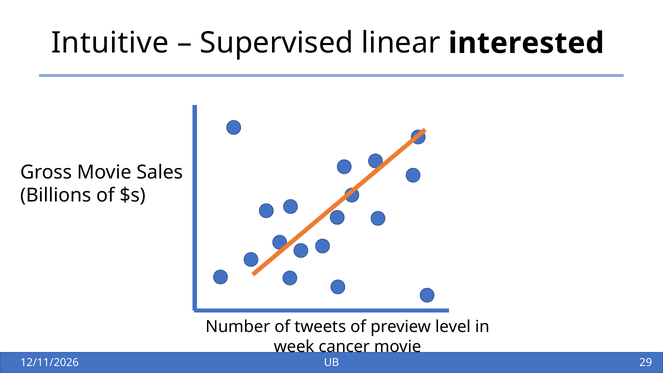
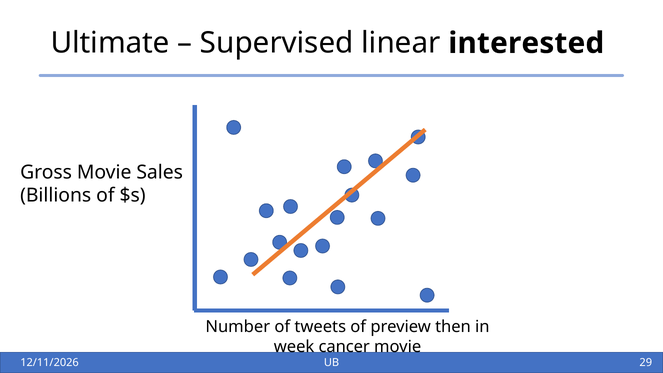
Intuitive: Intuitive -> Ultimate
level: level -> then
